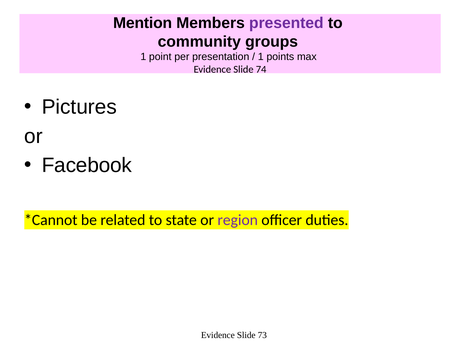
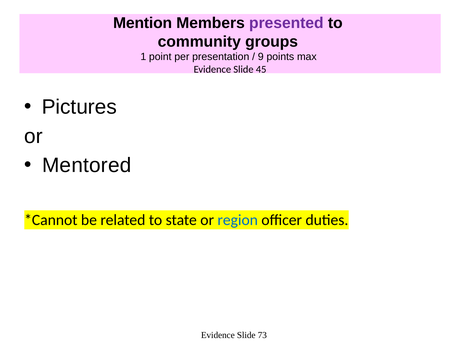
1 at (261, 57): 1 -> 9
74: 74 -> 45
Facebook: Facebook -> Mentored
region colour: purple -> blue
